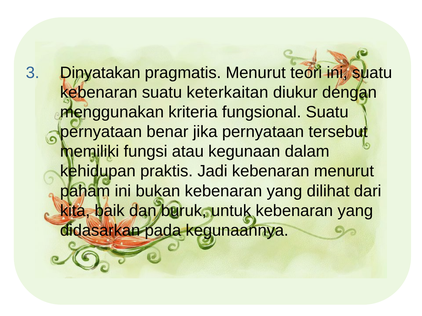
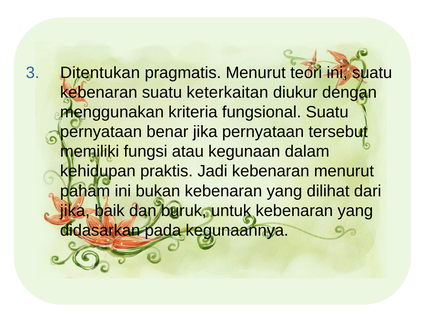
Dinyatakan: Dinyatakan -> Ditentukan
kita at (75, 211): kita -> jika
